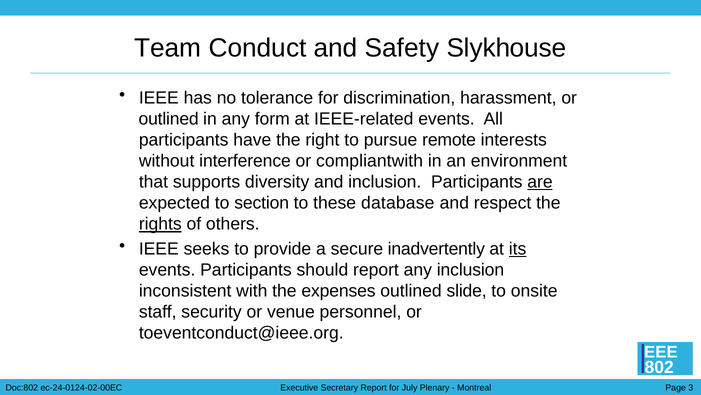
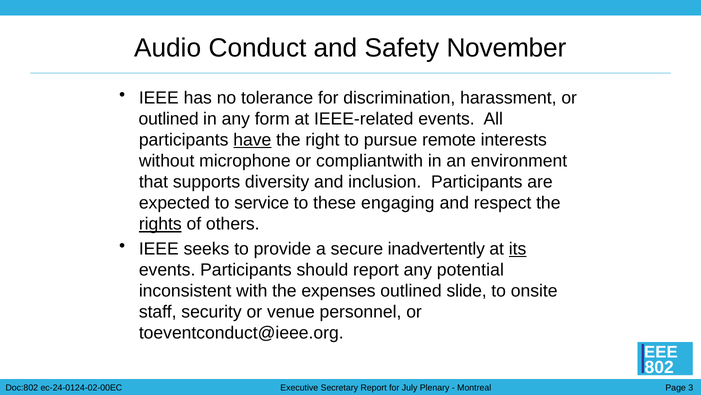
Team: Team -> Audio
Slykhouse: Slykhouse -> November
have underline: none -> present
interference: interference -> microphone
are underline: present -> none
section: section -> service
database: database -> engaging
any inclusion: inclusion -> potential
